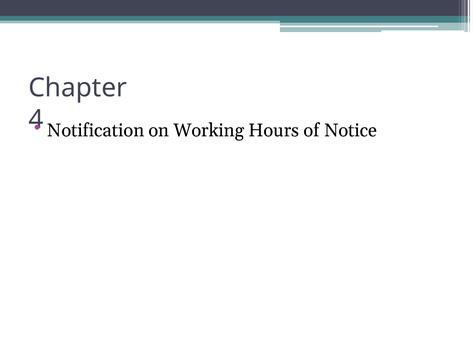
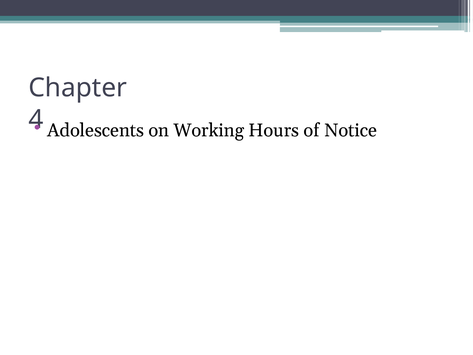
Notification: Notification -> Adolescents
